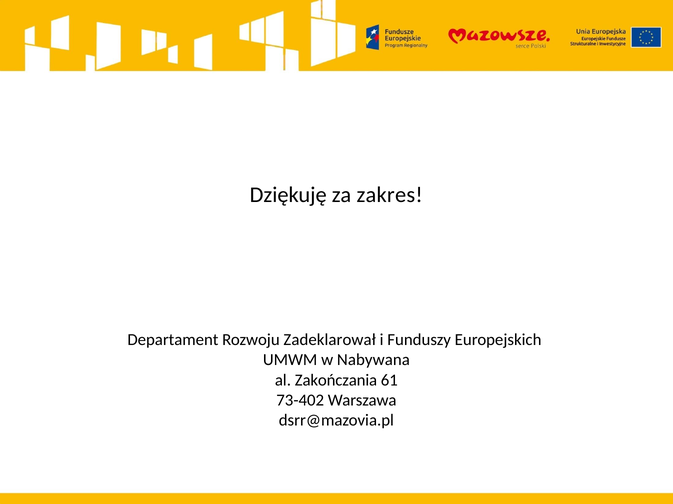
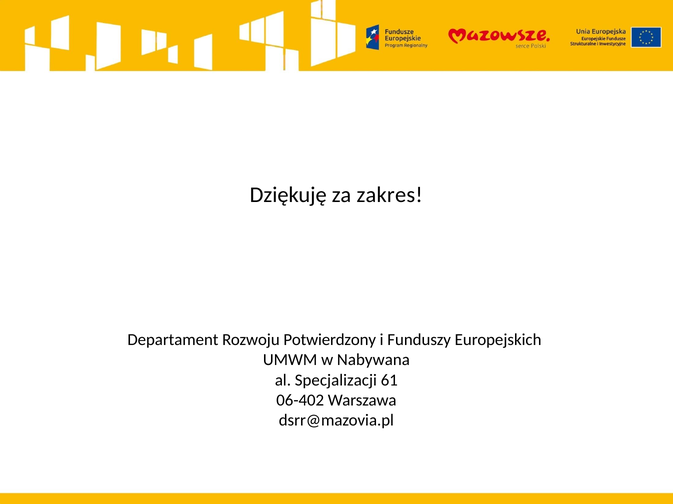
Zadeklarował: Zadeklarował -> Potwierdzony
Zakończania: Zakończania -> Specjalizacji
73-402: 73-402 -> 06-402
